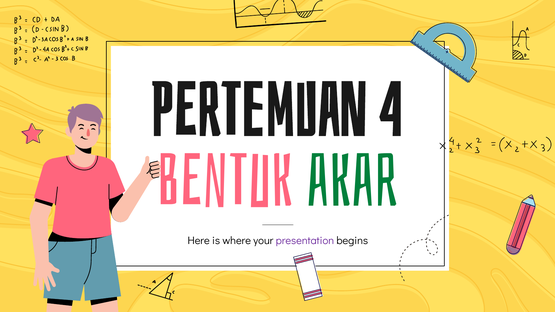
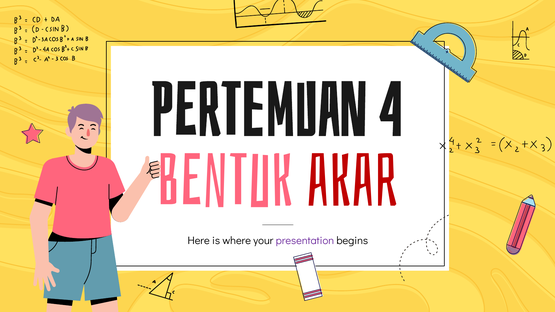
AKAR colour: green -> red
